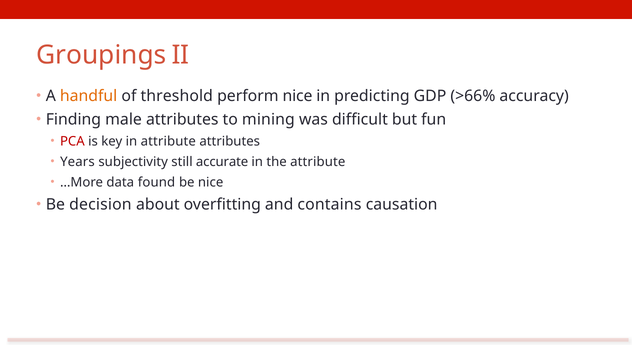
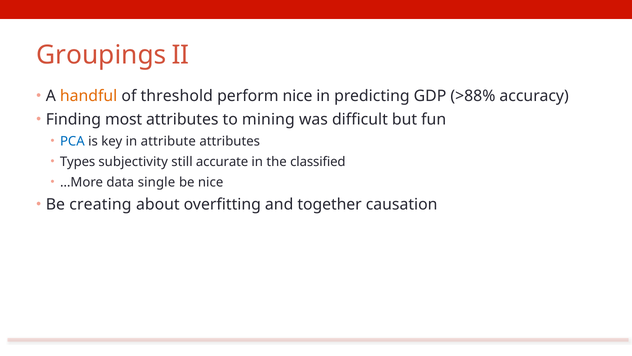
>66%: >66% -> >88%
male: male -> most
PCA colour: red -> blue
Years: Years -> Types
the attribute: attribute -> classified
found: found -> single
decision: decision -> creating
contains: contains -> together
